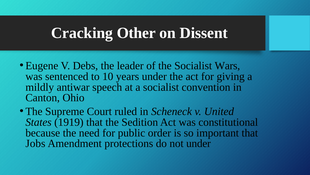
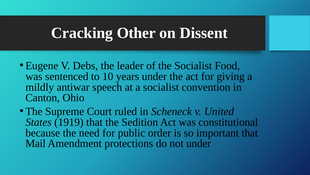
Wars: Wars -> Food
Jobs: Jobs -> Mail
